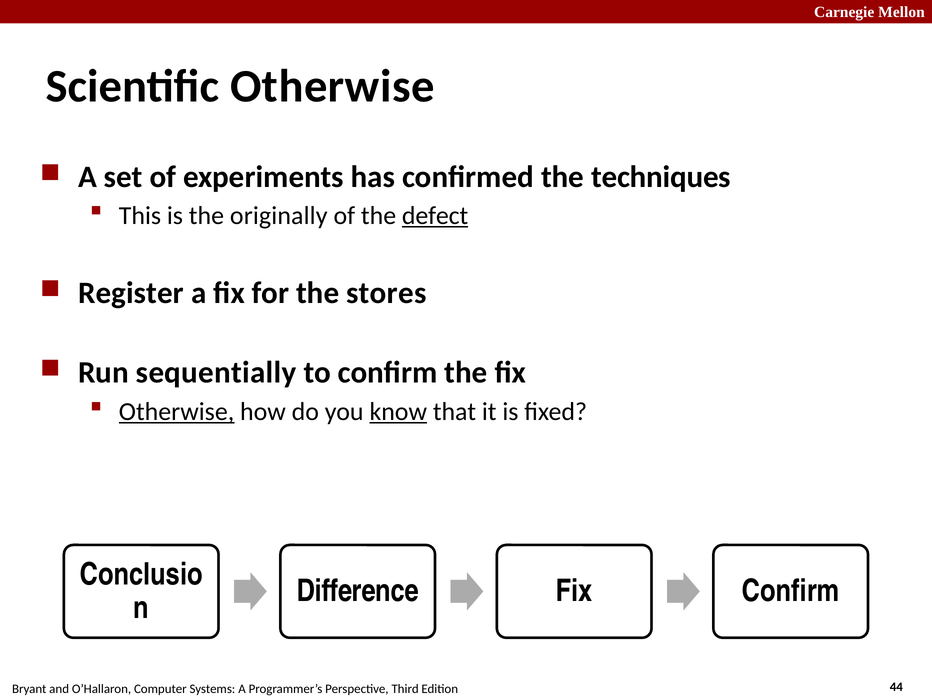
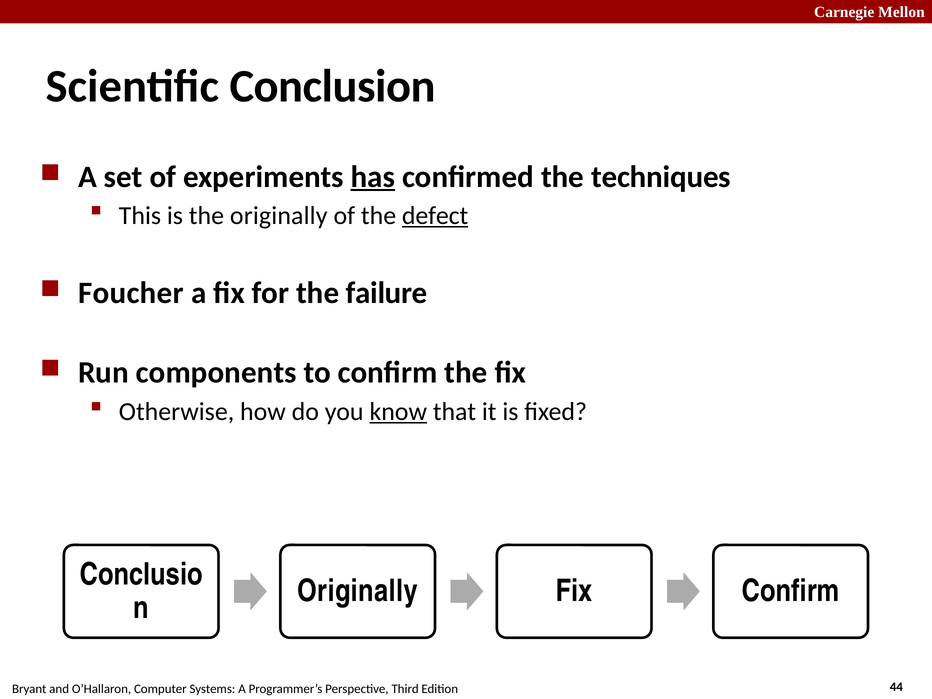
Scientific Otherwise: Otherwise -> Conclusion
has underline: none -> present
Register: Register -> Foucher
stores: stores -> failure
sequentially: sequentially -> components
Otherwise at (177, 412) underline: present -> none
Difference at (358, 591): Difference -> Originally
